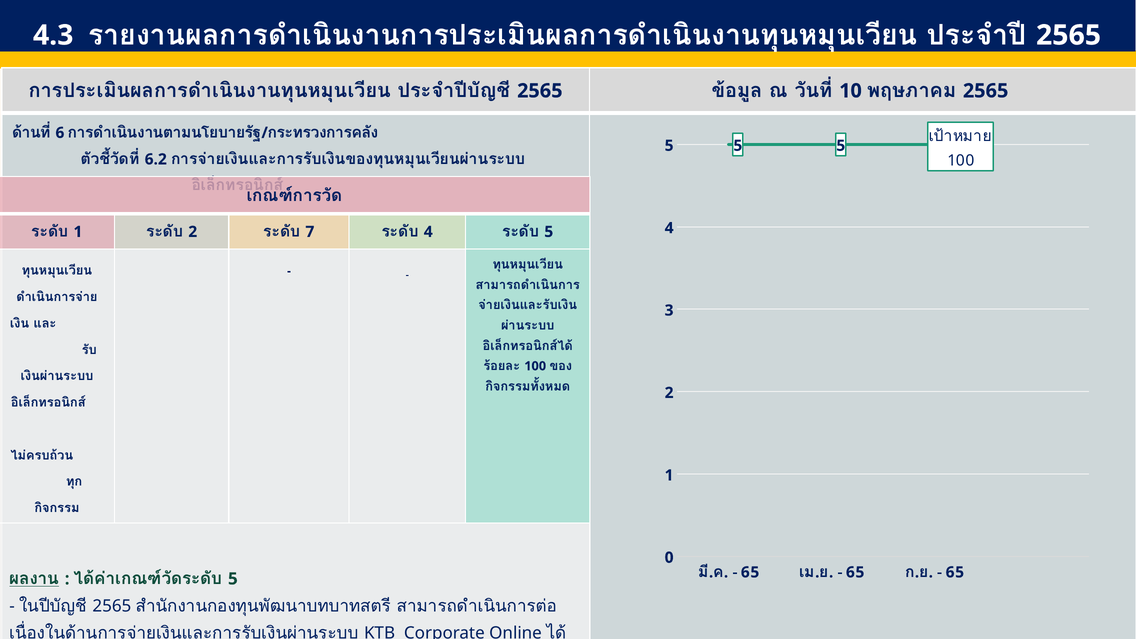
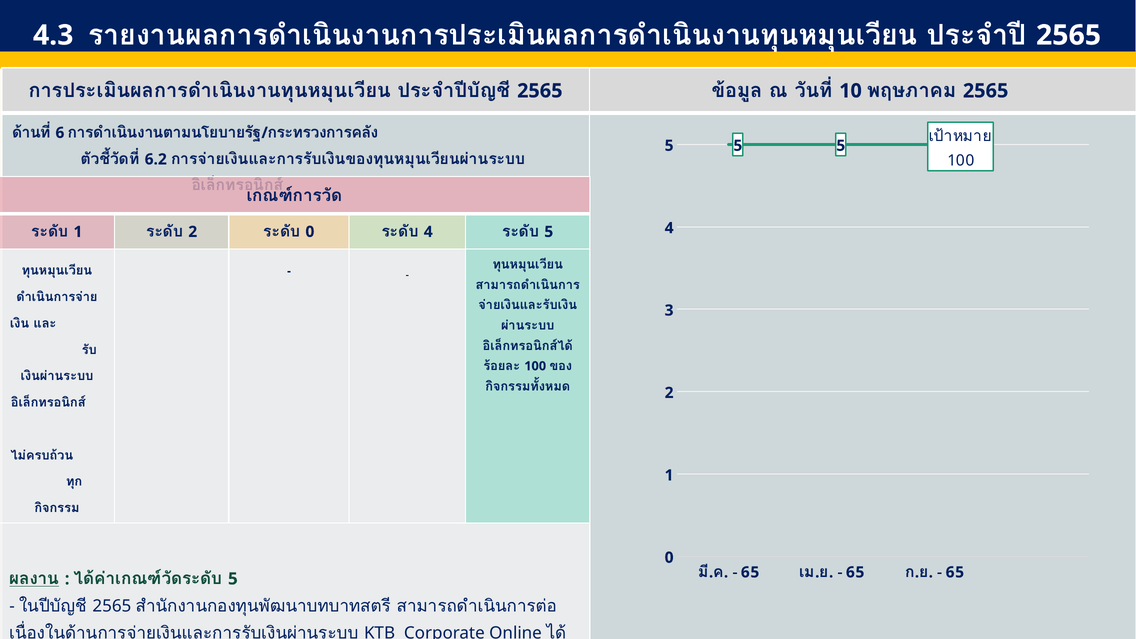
7 at (310, 232): 7 -> 0
